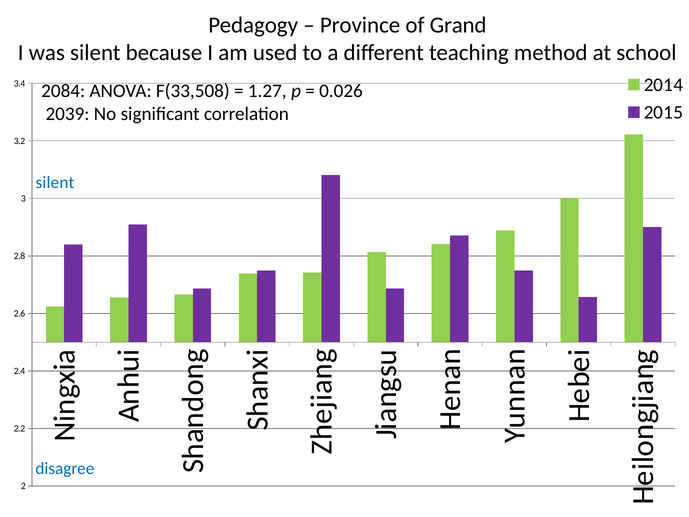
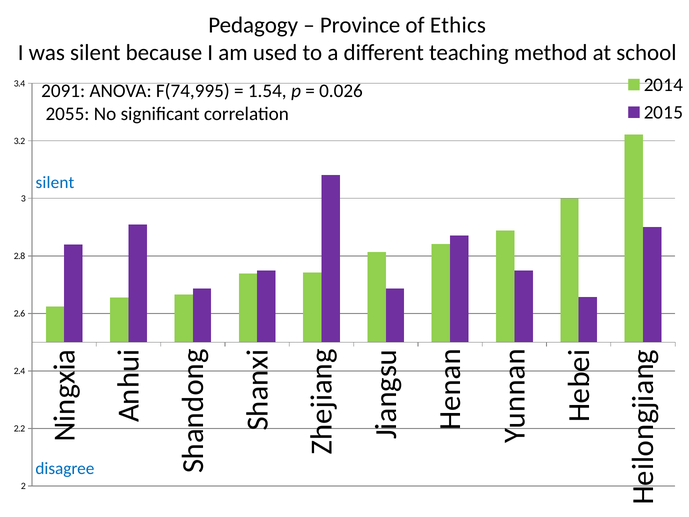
Grand: Grand -> Ethics
2084: 2084 -> 2091
F(33,508: F(33,508 -> F(74,995
1.27: 1.27 -> 1.54
2039: 2039 -> 2055
